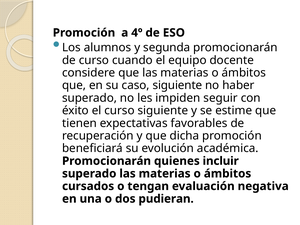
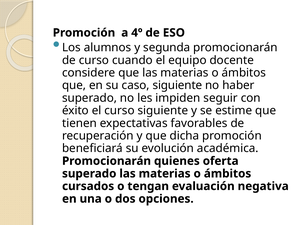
incluir: incluir -> oferta
pudieran: pudieran -> opciones
